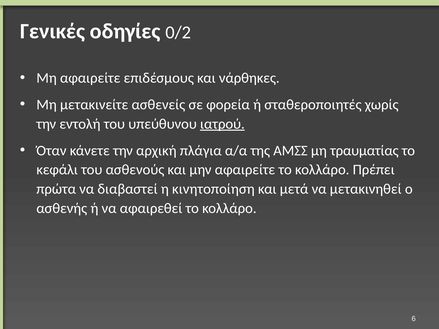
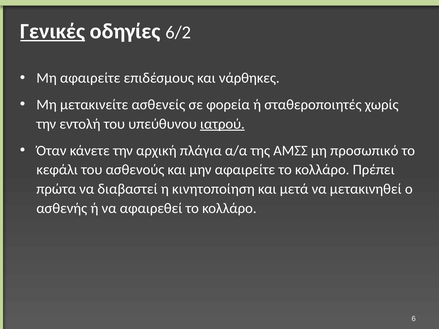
Γενικές underline: none -> present
0/2: 0/2 -> 6/2
τραυματίας: τραυματίας -> προσωπικό
